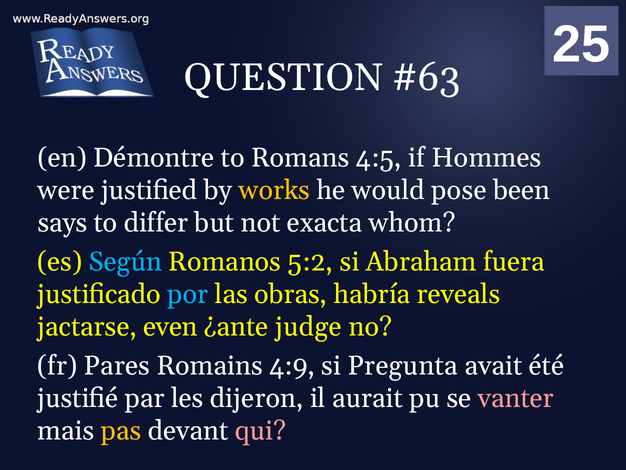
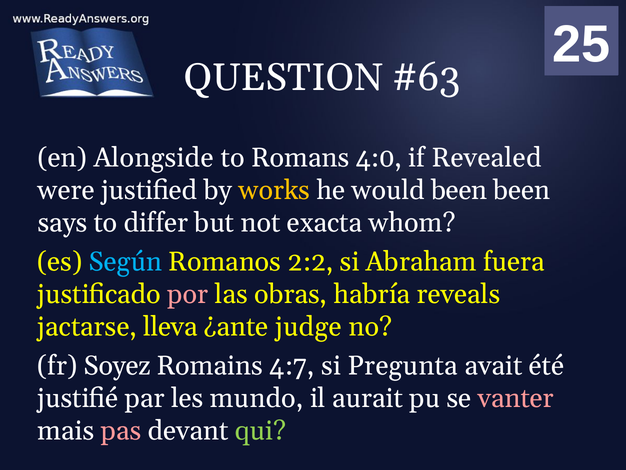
Démontre: Démontre -> Alongside
4:5: 4:5 -> 4:0
Hommes: Hommes -> Revealed
would pose: pose -> been
5:2: 5:2 -> 2:2
por colour: light blue -> pink
even: even -> lleva
Pares: Pares -> Soyez
4:9: 4:9 -> 4:7
dijeron: dijeron -> mundo
pas colour: yellow -> pink
qui colour: pink -> light green
